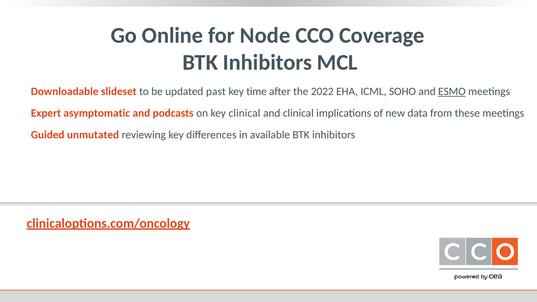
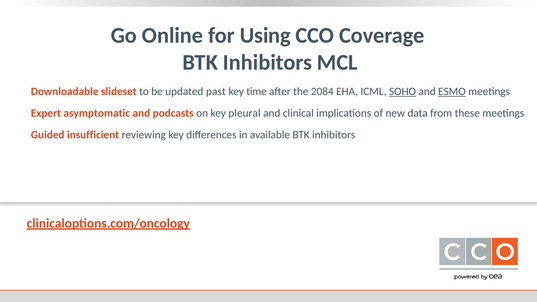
Node: Node -> Using
2022: 2022 -> 2084
SOHO underline: none -> present
key clinical: clinical -> pleural
unmutated: unmutated -> insufficient
